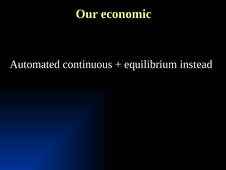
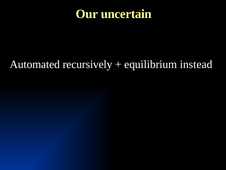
economic: economic -> uncertain
continuous: continuous -> recursively
